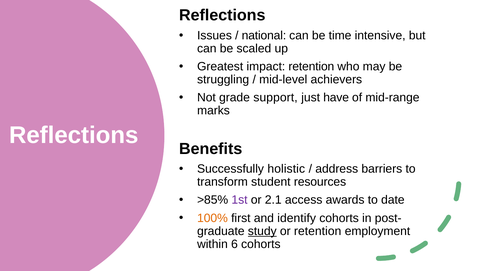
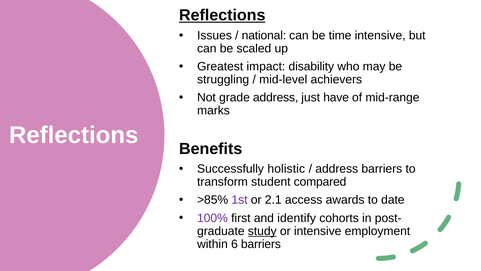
Reflections at (222, 15) underline: none -> present
impact retention: retention -> disability
grade support: support -> address
resources: resources -> compared
100% colour: orange -> purple
or retention: retention -> intensive
6 cohorts: cohorts -> barriers
